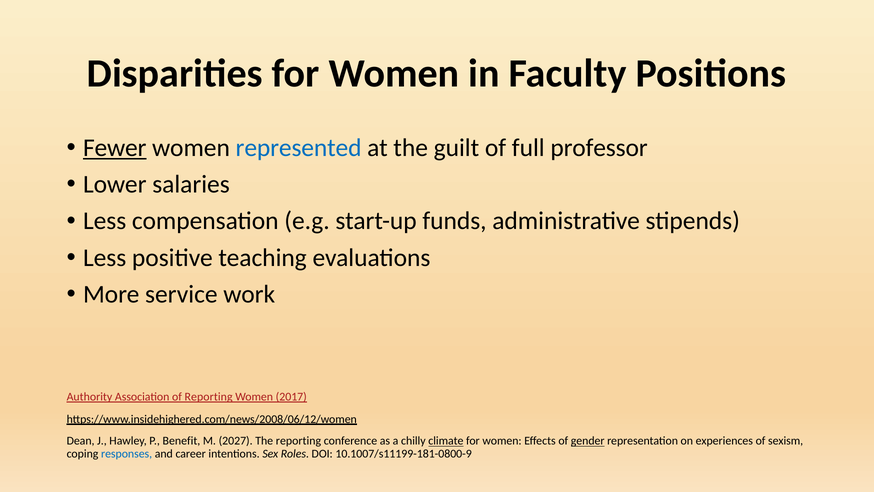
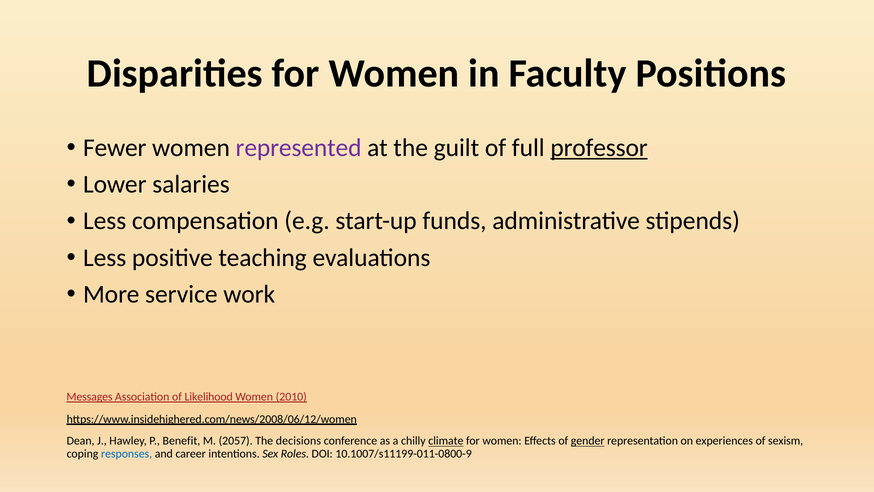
Fewer underline: present -> none
represented colour: blue -> purple
professor underline: none -> present
Authority: Authority -> Messages
of Reporting: Reporting -> Likelihood
2017: 2017 -> 2010
2027: 2027 -> 2057
The reporting: reporting -> decisions
10.1007/s11199-181-0800-9: 10.1007/s11199-181-0800-9 -> 10.1007/s11199-011-0800-9
